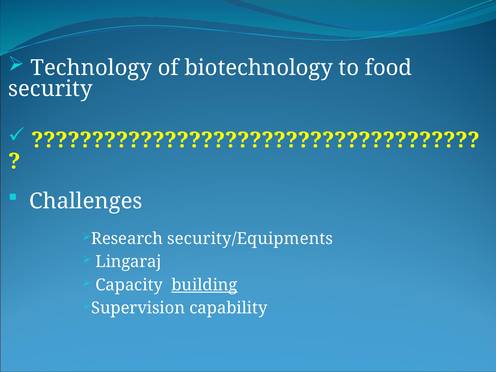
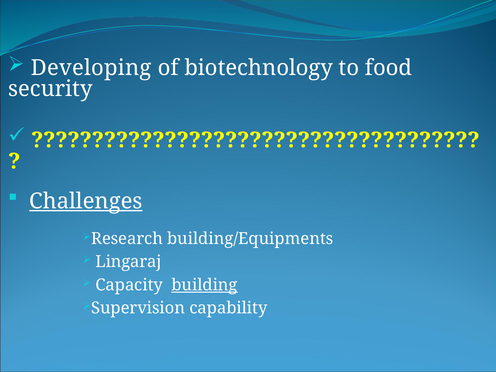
Technology: Technology -> Developing
Challenges underline: none -> present
security/Equipments: security/Equipments -> building/Equipments
